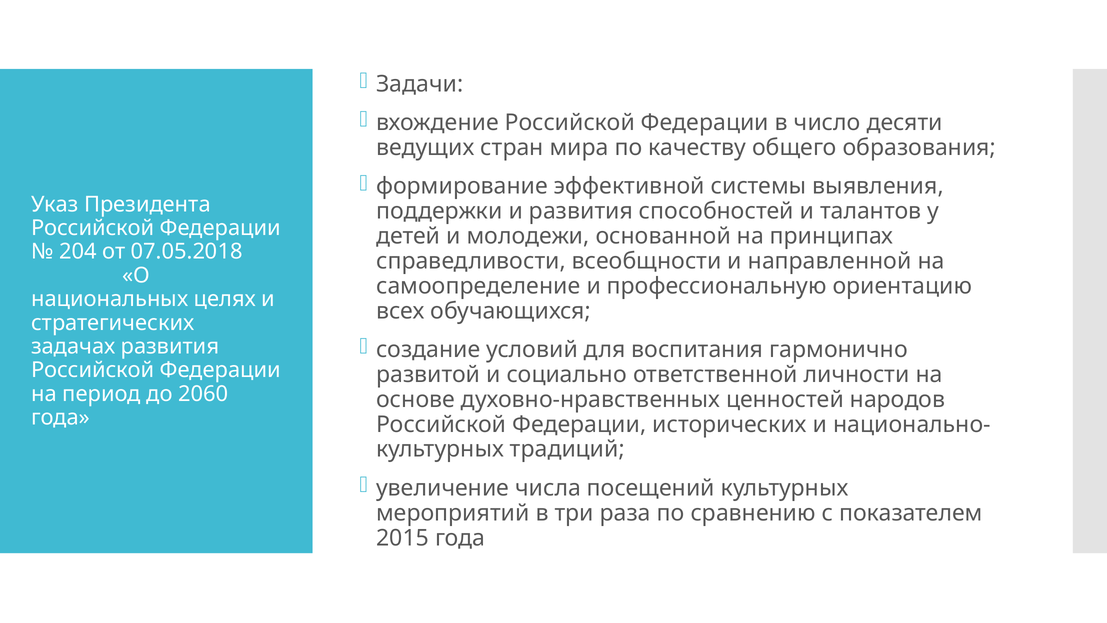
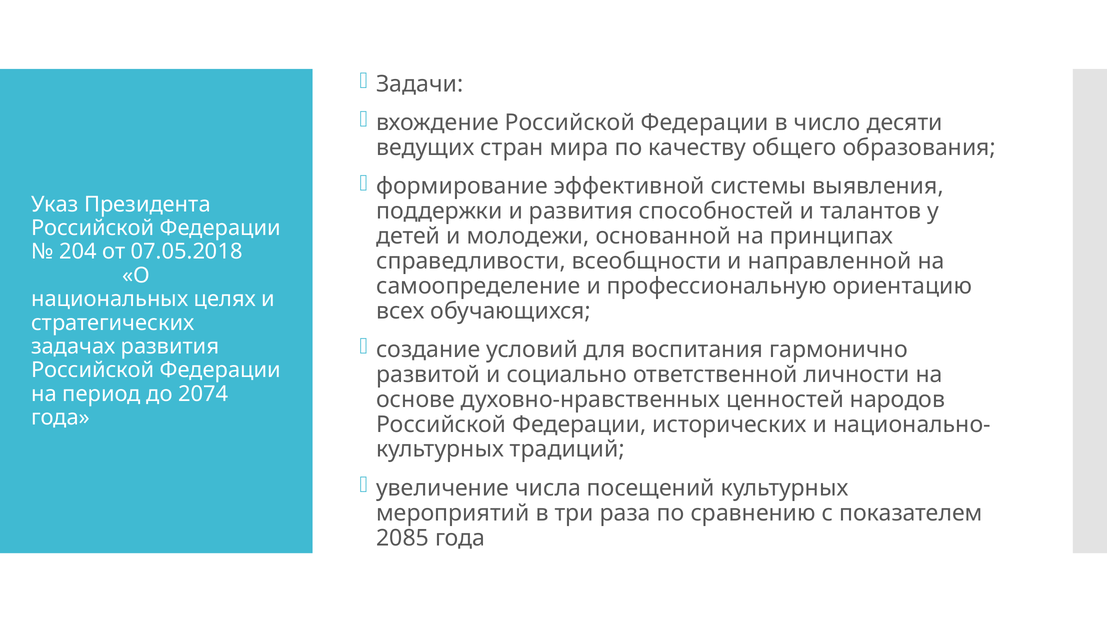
2060: 2060 -> 2074
2015: 2015 -> 2085
